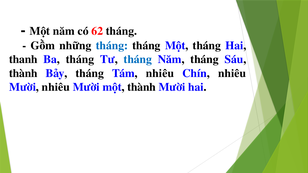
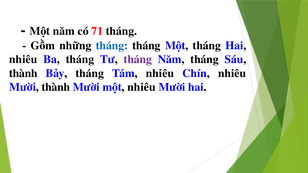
62: 62 -> 71
thanh at (23, 60): thanh -> nhiêu
tháng at (138, 60) colour: blue -> purple
Mười nhiêu: nhiêu -> thành
một thành: thành -> nhiêu
